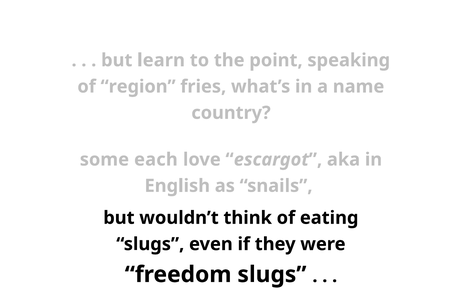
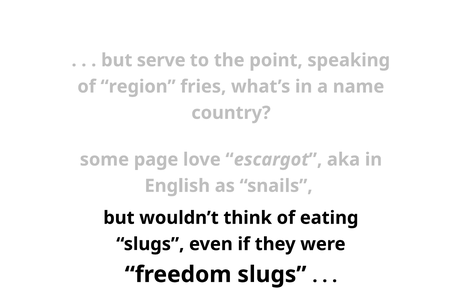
learn: learn -> serve
each: each -> page
